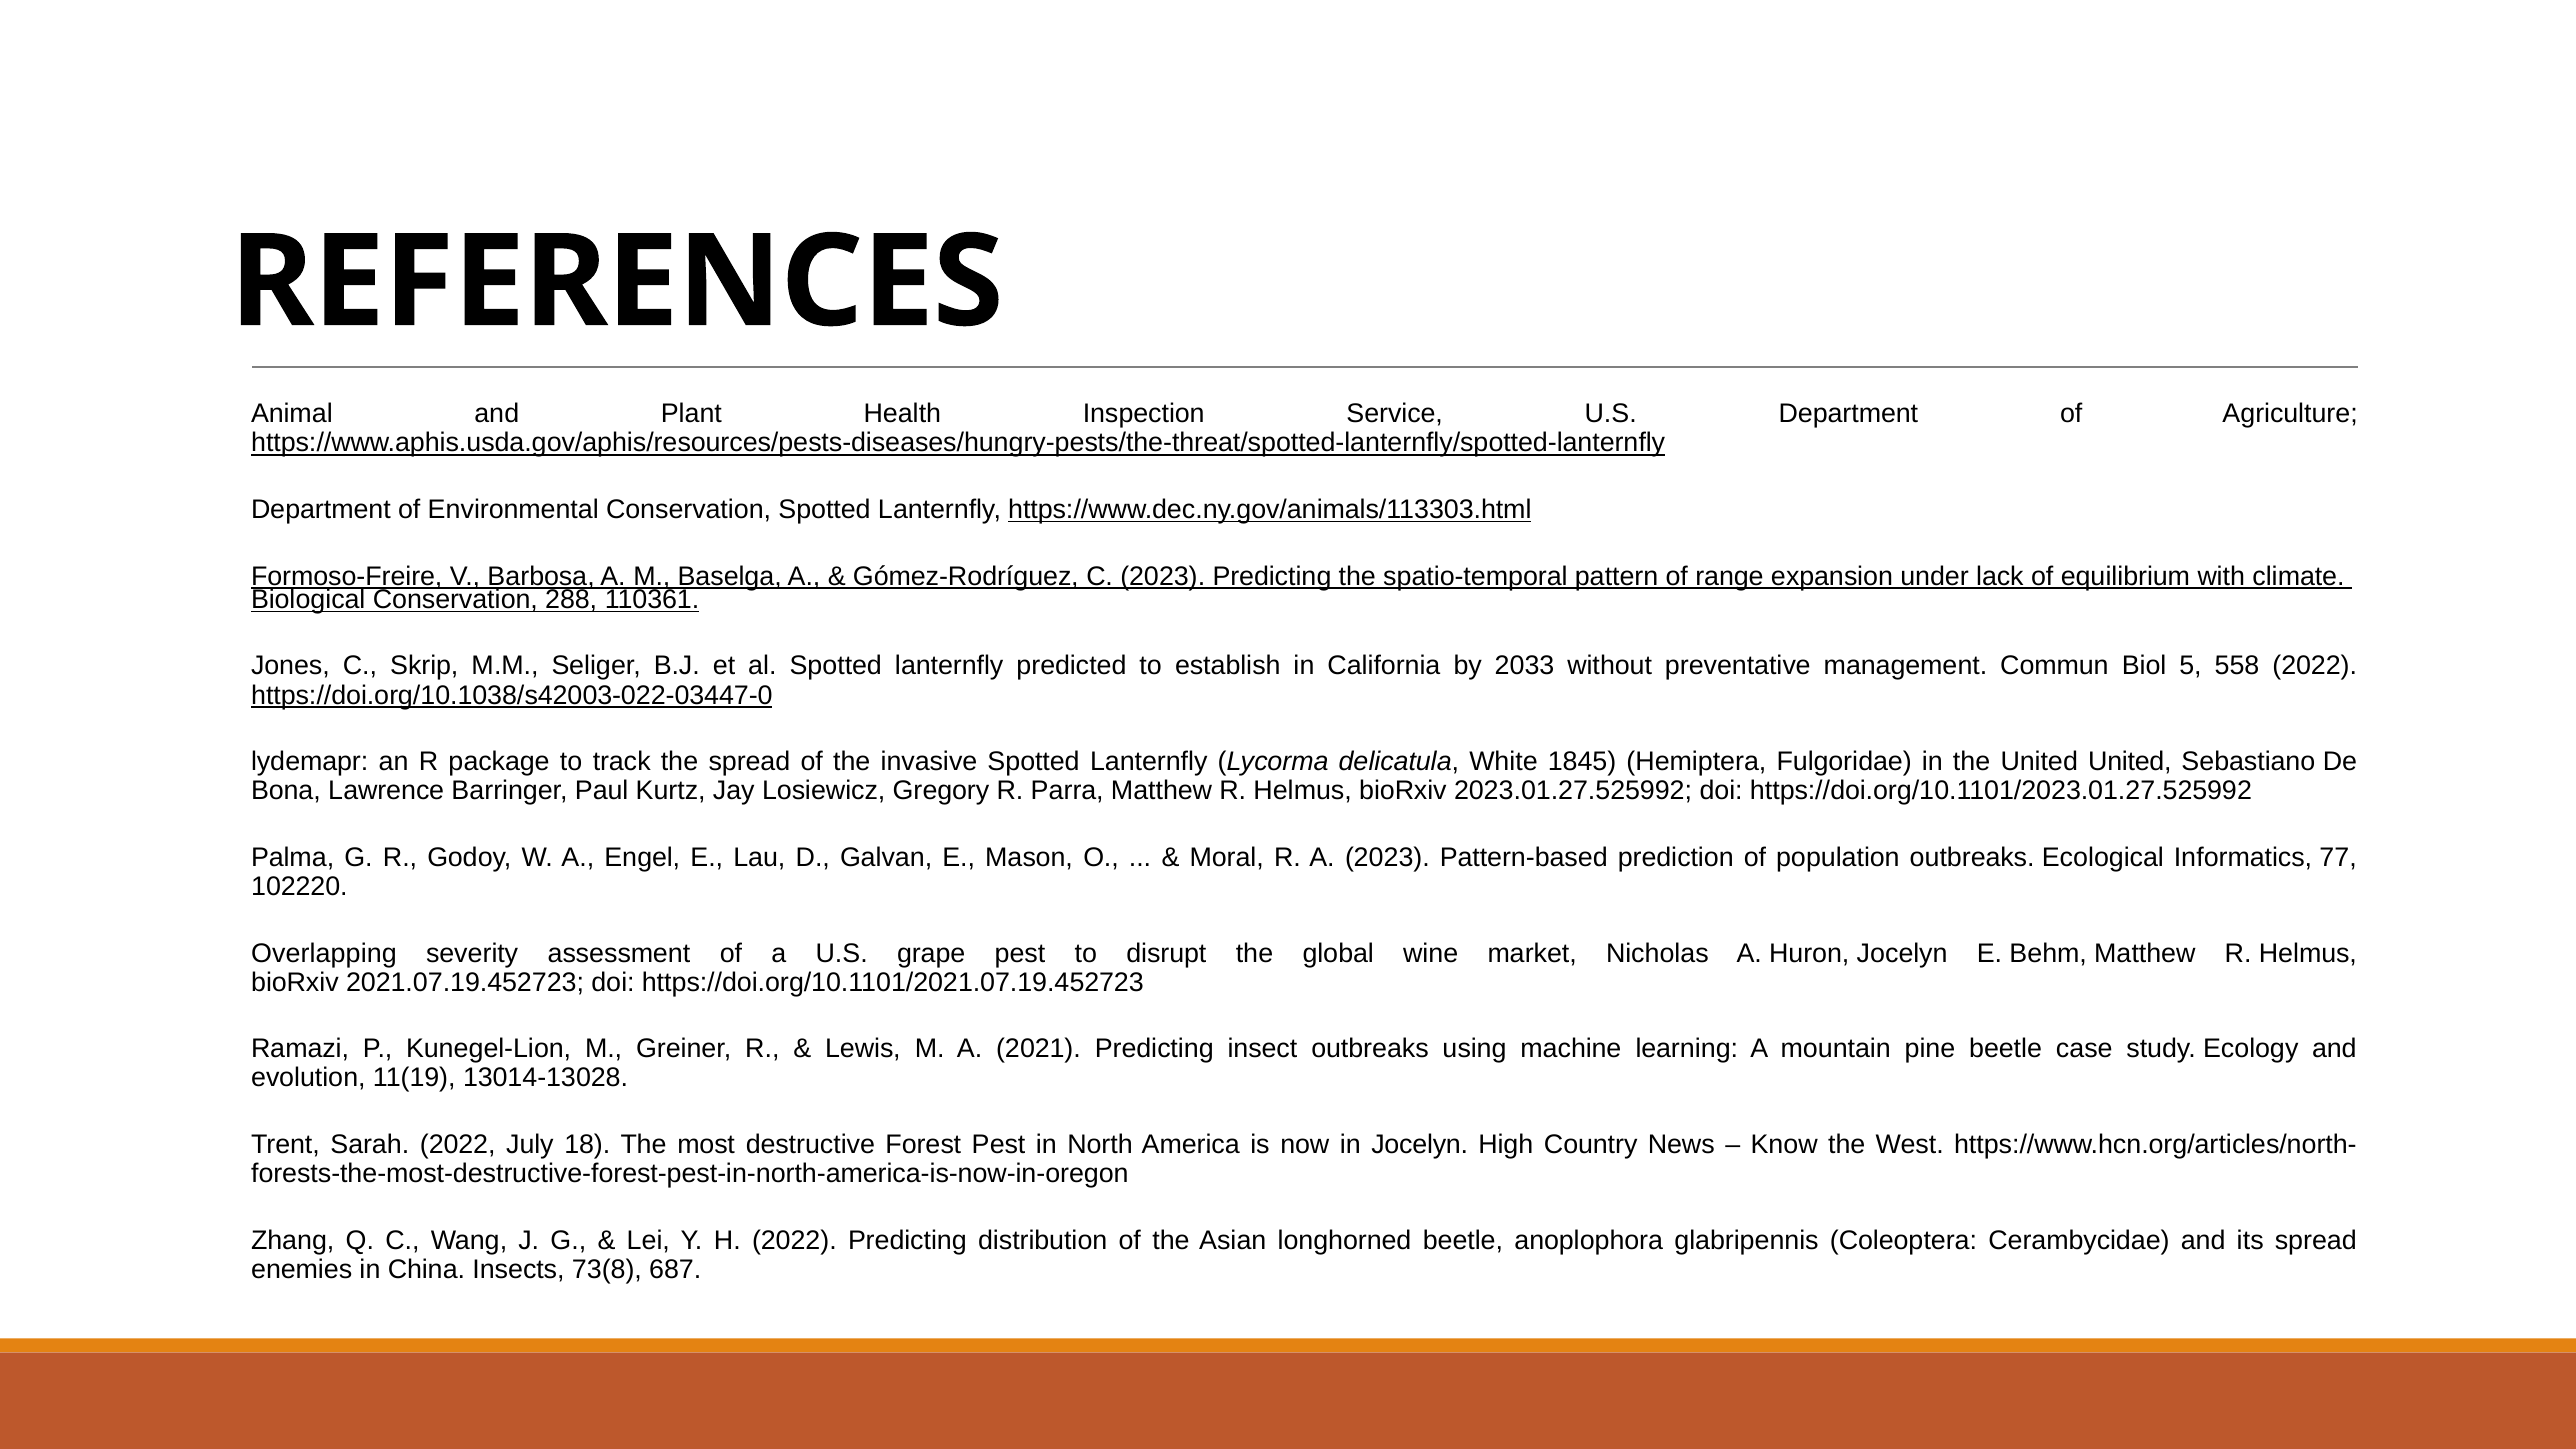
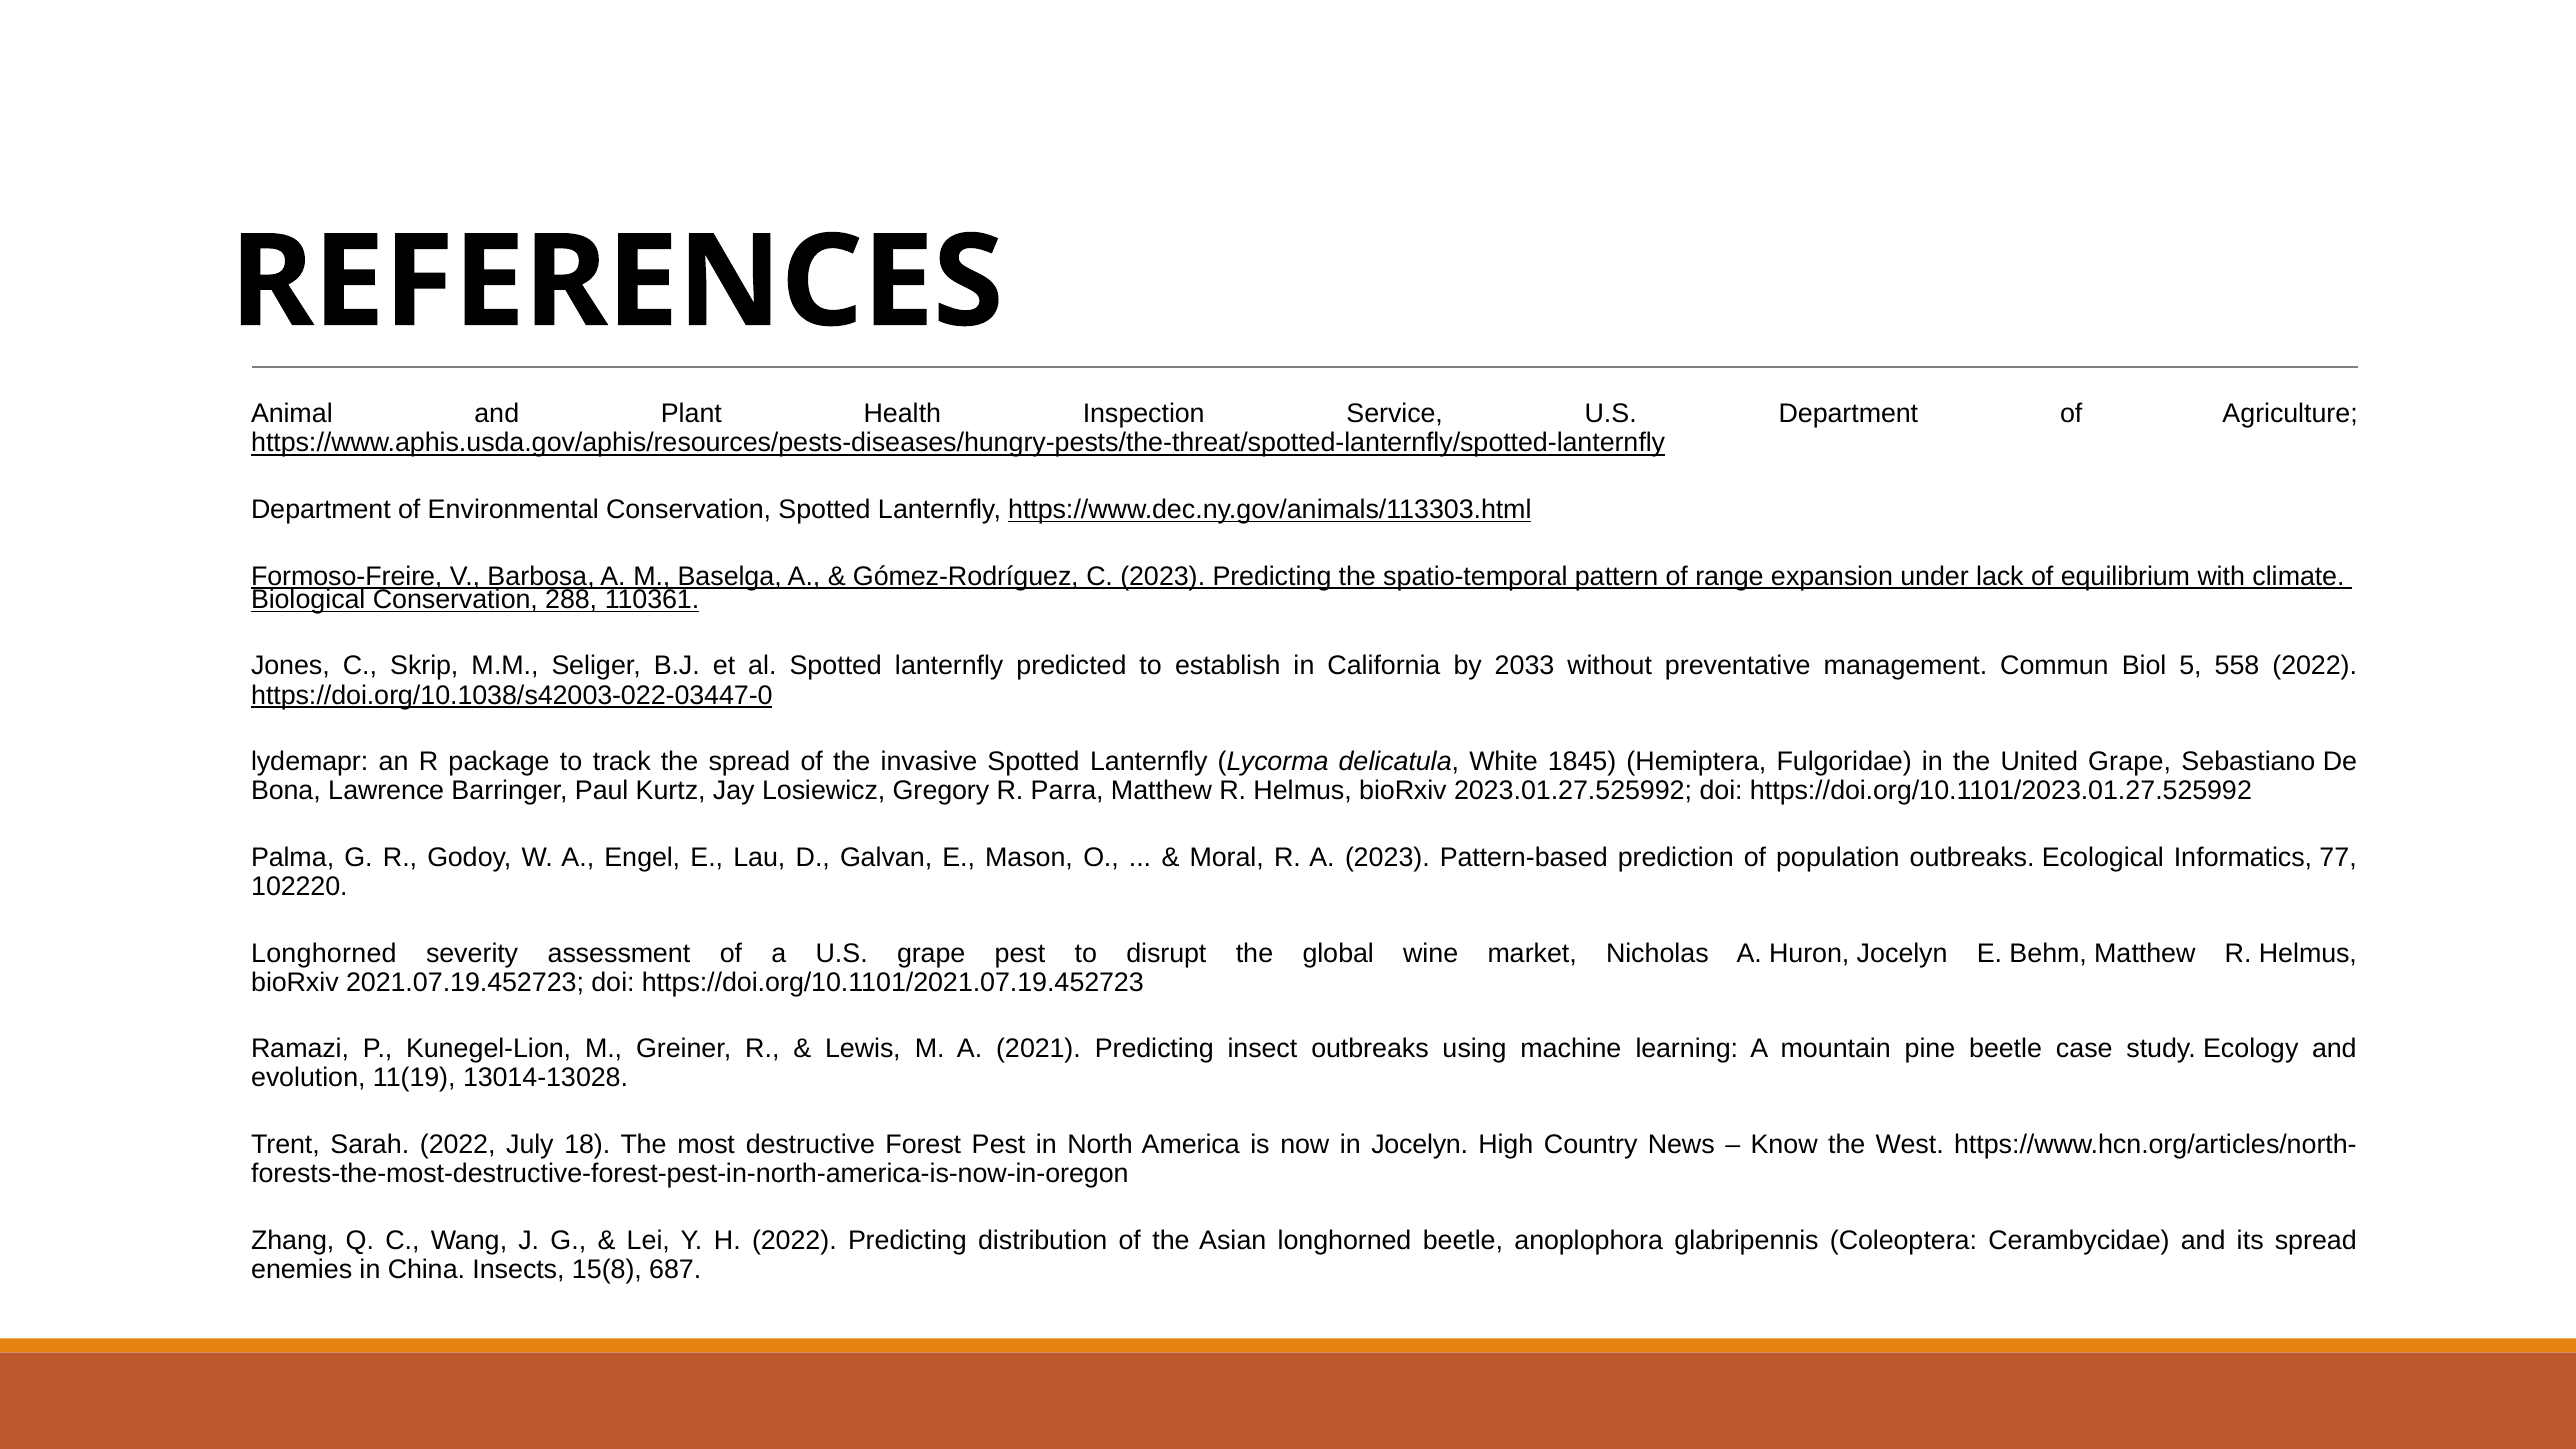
United United: United -> Grape
Overlapping at (324, 953): Overlapping -> Longhorned
73(8: 73(8 -> 15(8
